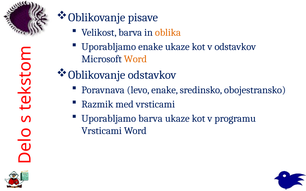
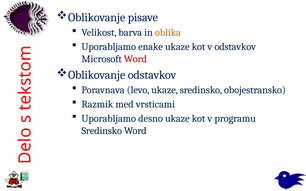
Word at (135, 59) colour: orange -> red
levo enake: enake -> ukaze
Uporabljamo barva: barva -> desno
Vrsticami at (102, 131): Vrsticami -> Sredinsko
